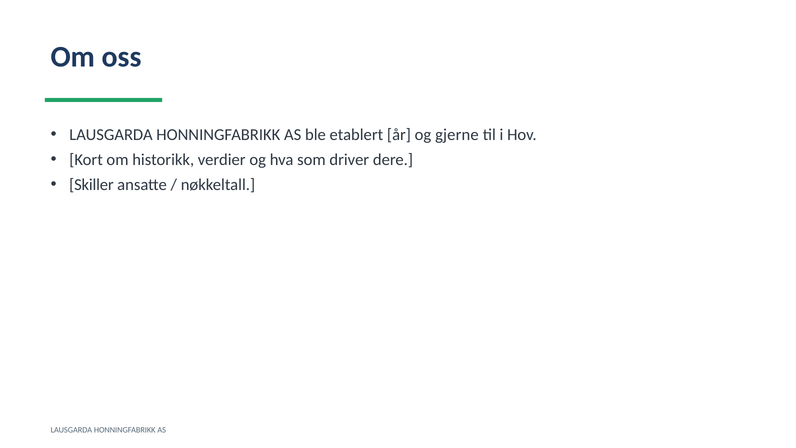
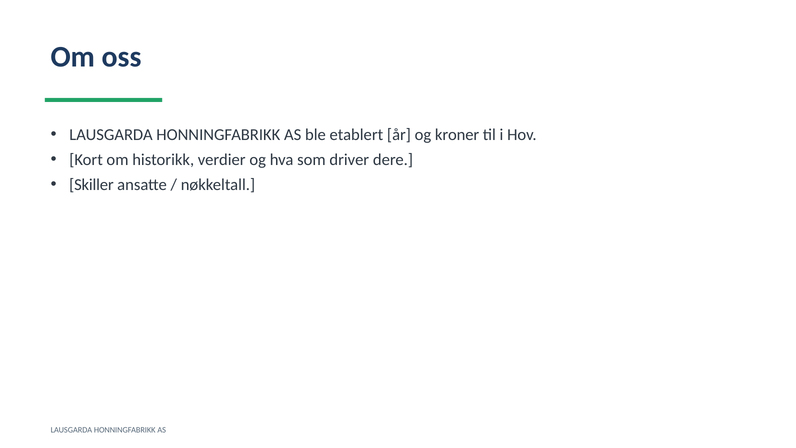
gjerne: gjerne -> kroner
